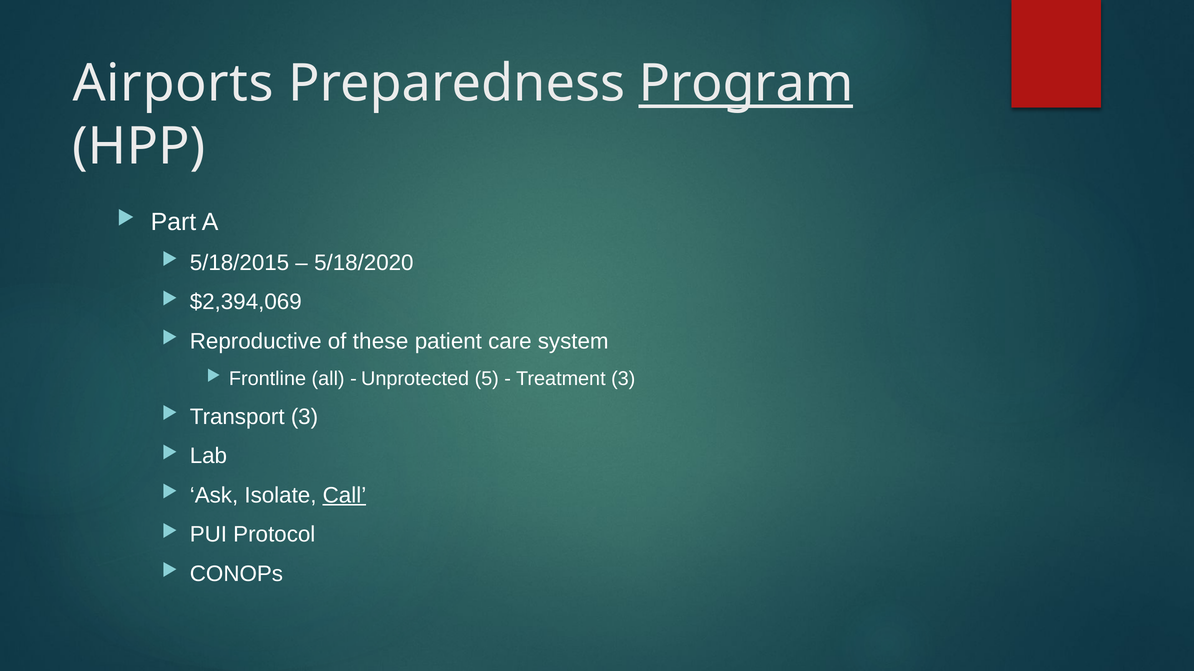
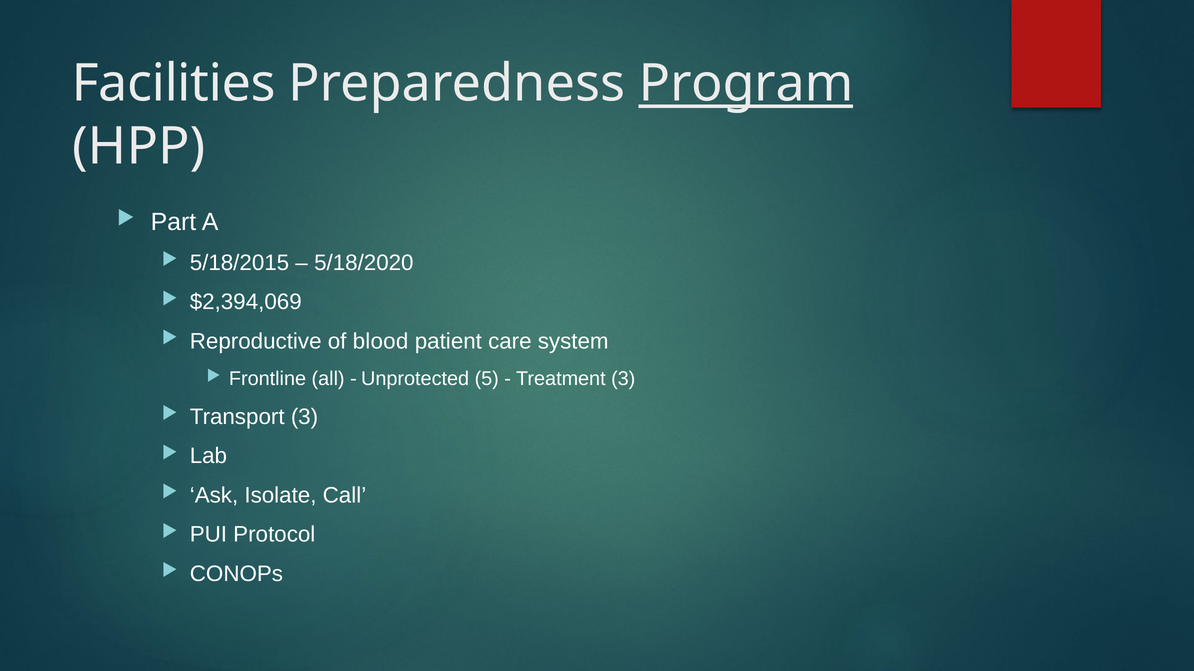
Airports: Airports -> Facilities
these: these -> blood
Call underline: present -> none
